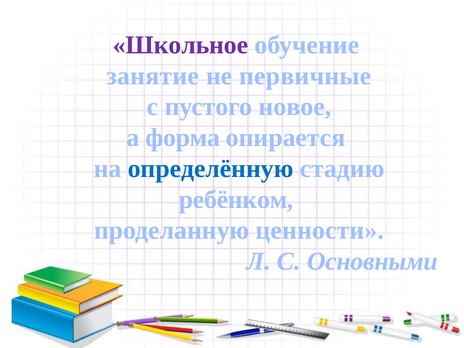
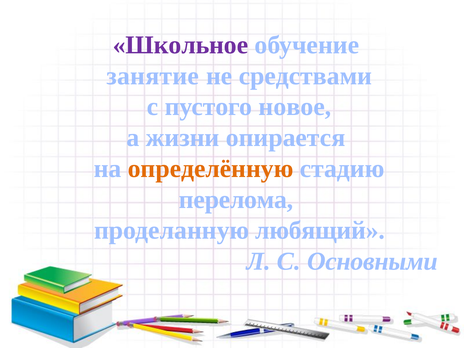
первичные: первичные -> средствами
форма: форма -> жизни
определённую colour: blue -> orange
ребёнком: ребёнком -> перелома
ценности: ценности -> любящий
